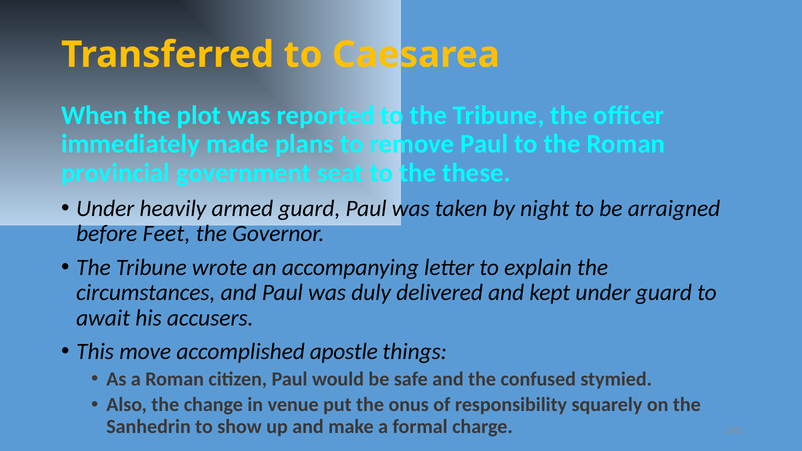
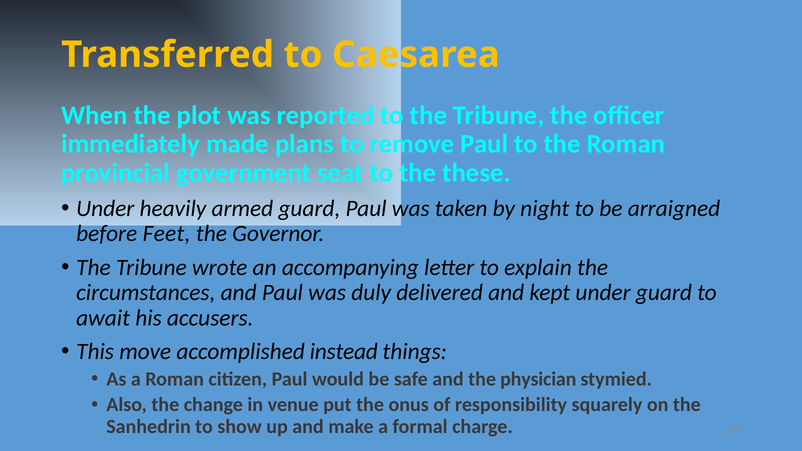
apostle: apostle -> instead
confused: confused -> physician
